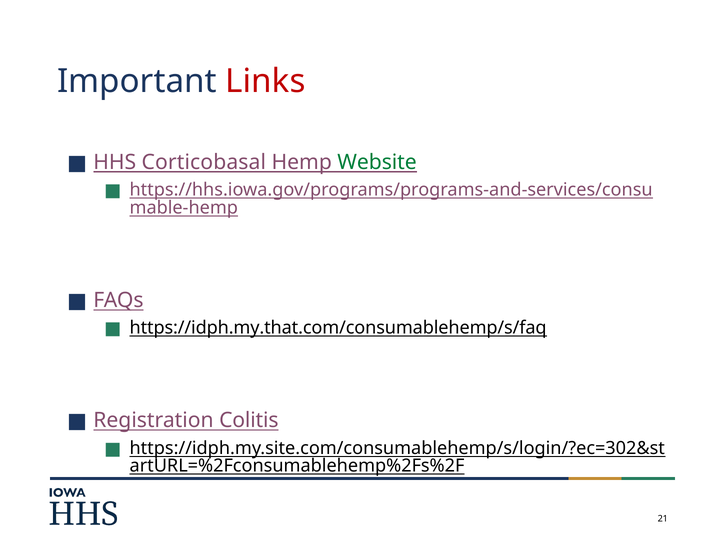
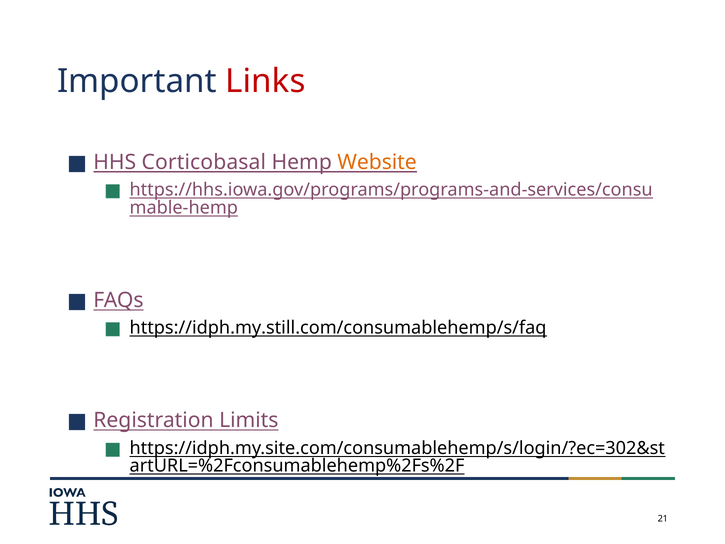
Website colour: green -> orange
https://idph.my.that.com/consumablehemp/s/faq: https://idph.my.that.com/consumablehemp/s/faq -> https://idph.my.still.com/consumablehemp/s/faq
Colitis: Colitis -> Limits
